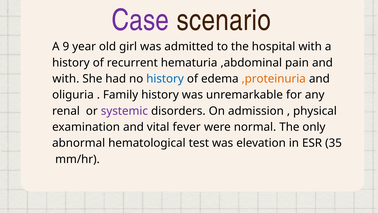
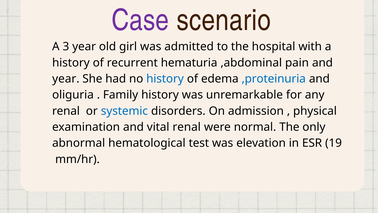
9: 9 -> 3
with at (66, 79): with -> year
,proteinuria colour: orange -> blue
systemic colour: purple -> blue
vital fever: fever -> renal
35: 35 -> 19
